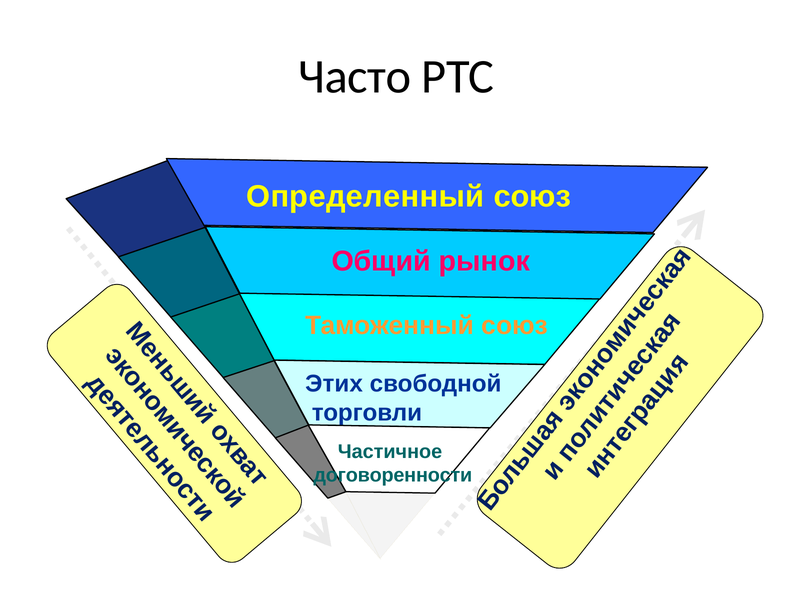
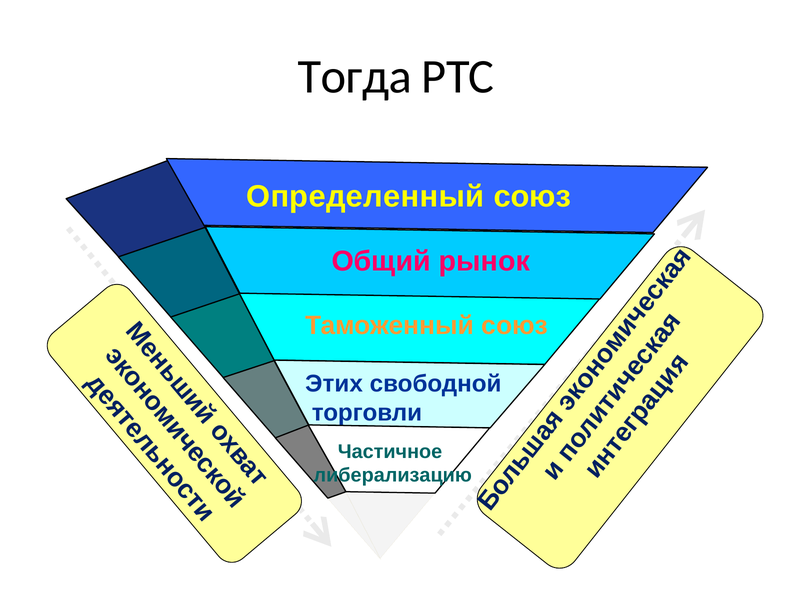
Часто: Часто -> Тогда
договоренности: договоренности -> либерализацию
